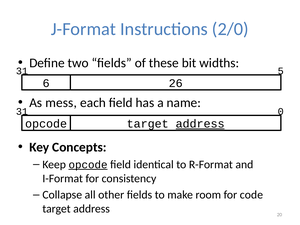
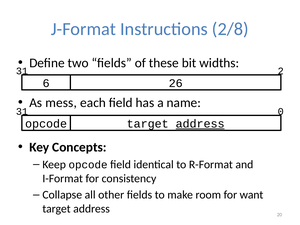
2/0: 2/0 -> 2/8
5: 5 -> 2
opcode at (88, 165) underline: present -> none
code: code -> want
